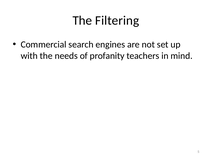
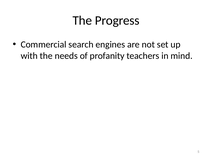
Filtering: Filtering -> Progress
